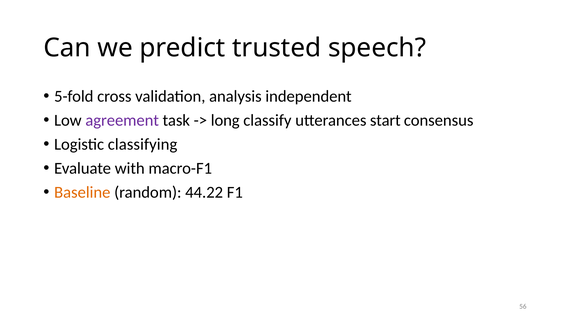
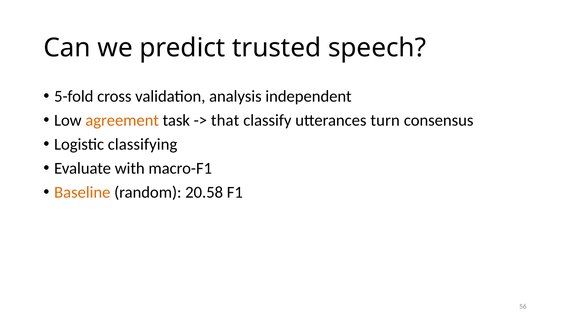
agreement colour: purple -> orange
long: long -> that
start: start -> turn
44.22: 44.22 -> 20.58
